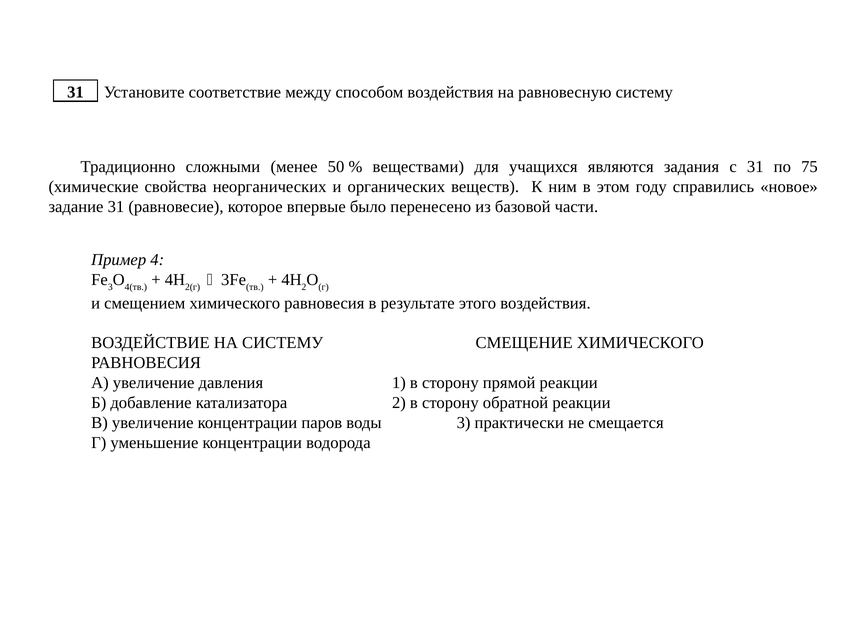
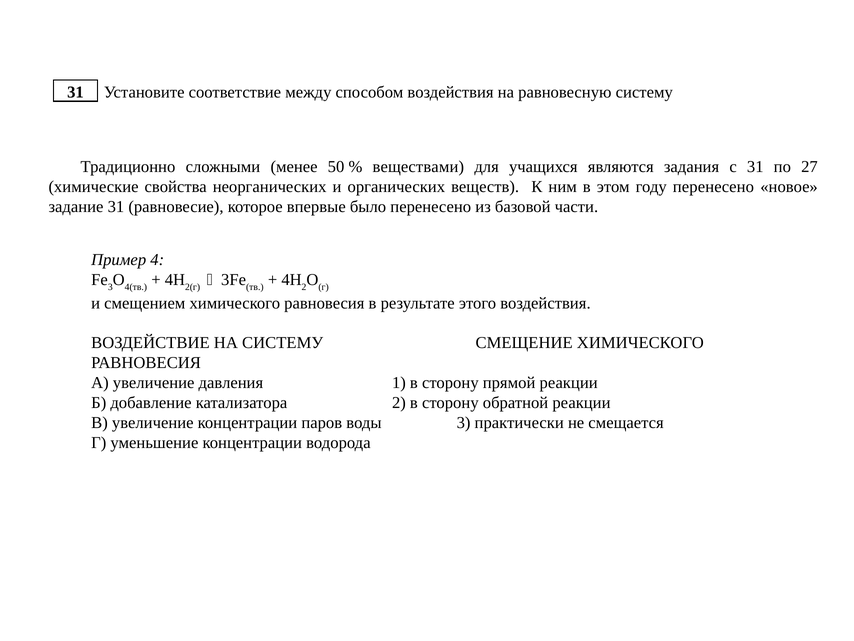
75: 75 -> 27
году справились: справились -> перенесено
